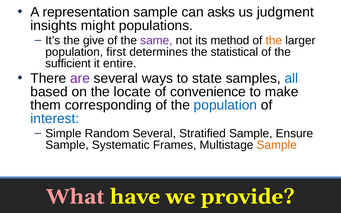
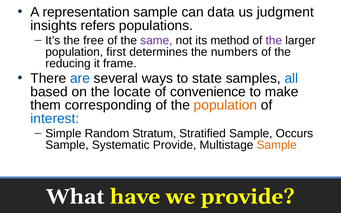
asks: asks -> data
might: might -> refers
give: give -> free
the at (274, 40) colour: orange -> purple
statistical: statistical -> numbers
sufficient: sufficient -> reducing
entire: entire -> frame
are colour: purple -> blue
population at (225, 105) colour: blue -> orange
Random Several: Several -> Stratum
Ensure: Ensure -> Occurs
Systematic Frames: Frames -> Provide
What colour: pink -> white
